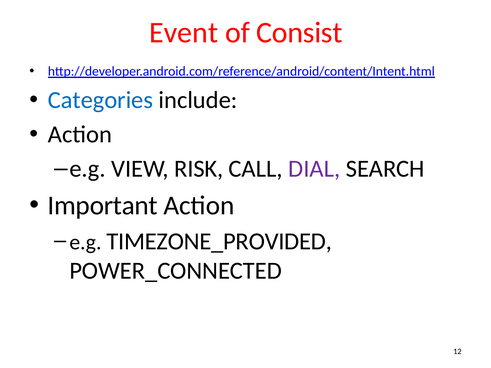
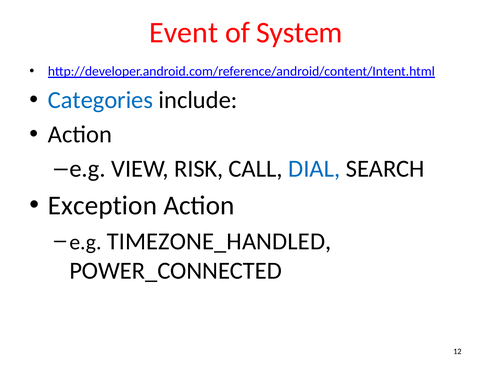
Consist: Consist -> System
DIAL colour: purple -> blue
Important: Important -> Exception
TIMEZONE_PROVIDED: TIMEZONE_PROVIDED -> TIMEZONE_HANDLED
